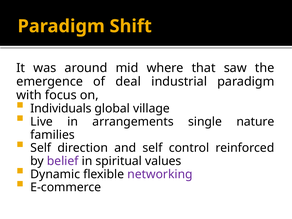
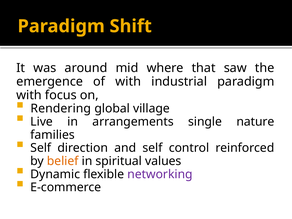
of deal: deal -> with
Individuals: Individuals -> Rendering
belief colour: purple -> orange
